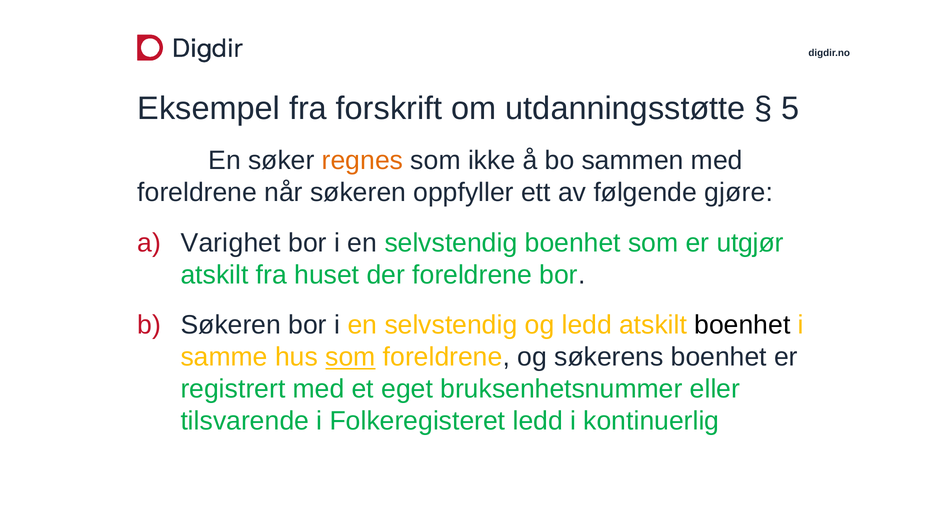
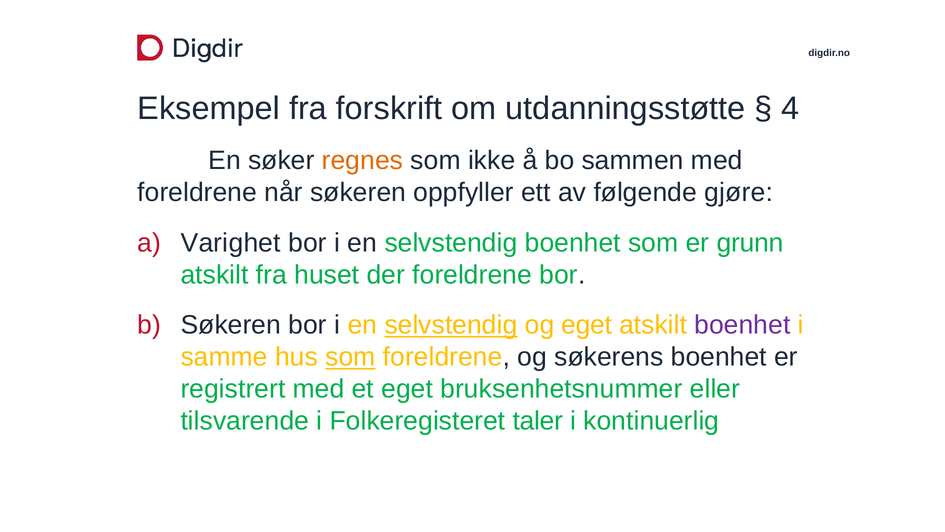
5: 5 -> 4
utgjør: utgjør -> grunn
selvstendig at (451, 325) underline: none -> present
og ledd: ledd -> eget
boenhet at (742, 325) colour: black -> purple
Folkeregisteret ledd: ledd -> taler
